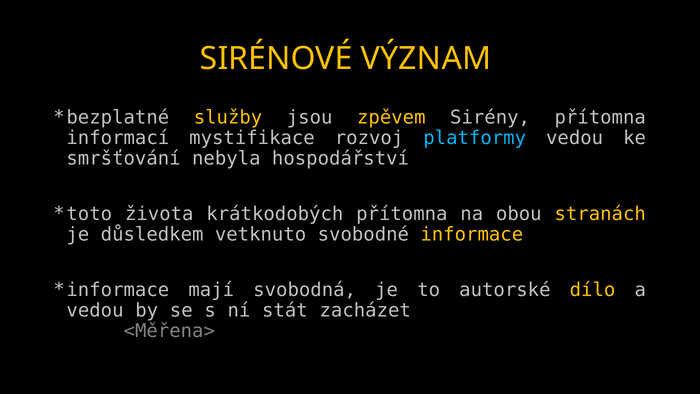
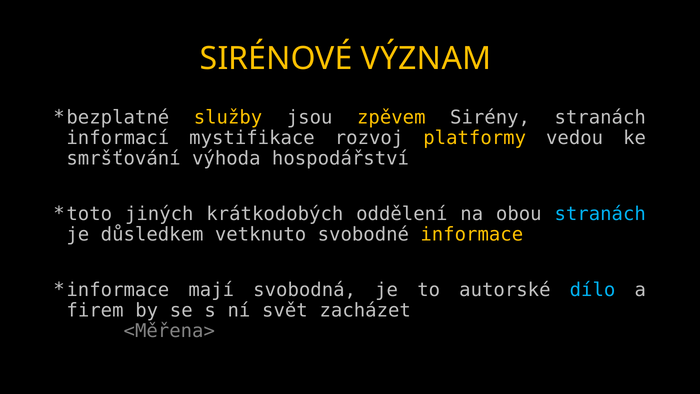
Sirény přítomna: přítomna -> stranách
platformy colour: light blue -> yellow
nebyla: nebyla -> výhoda
života: života -> jiných
krátkodobých přítomna: přítomna -> oddělení
stranách at (600, 214) colour: yellow -> light blue
dílo colour: yellow -> light blue
vedou at (95, 310): vedou -> firem
stát: stát -> svět
